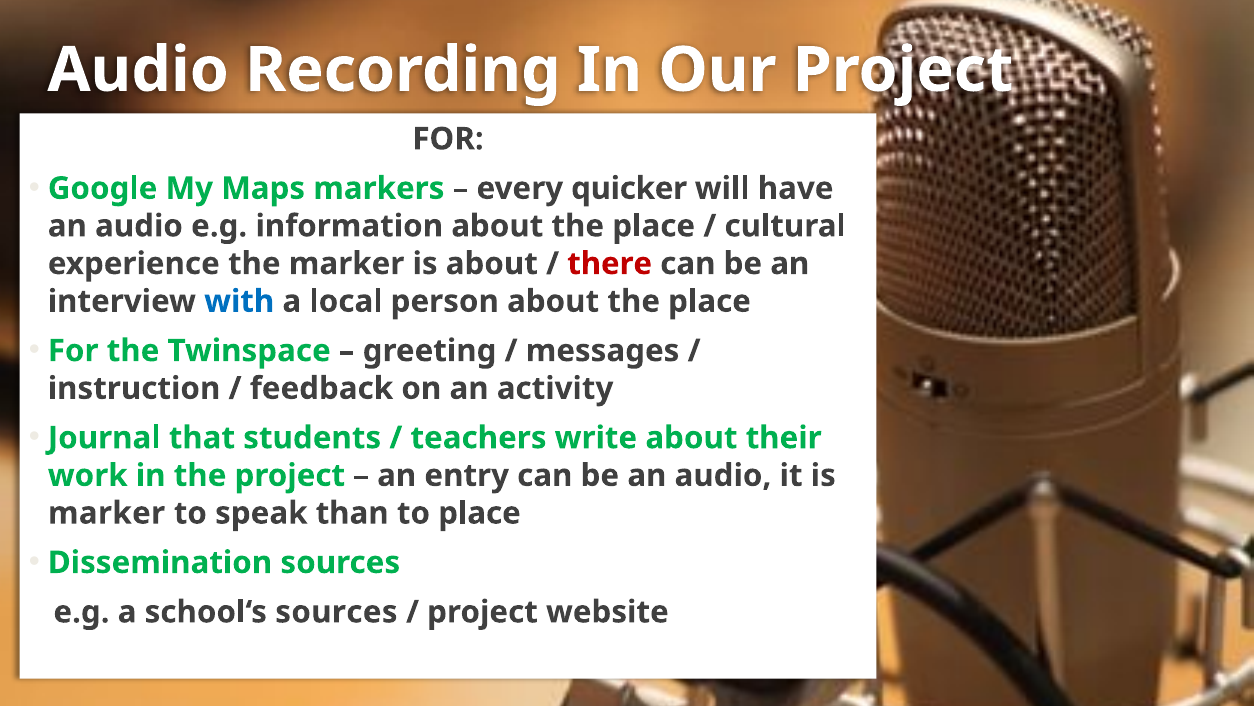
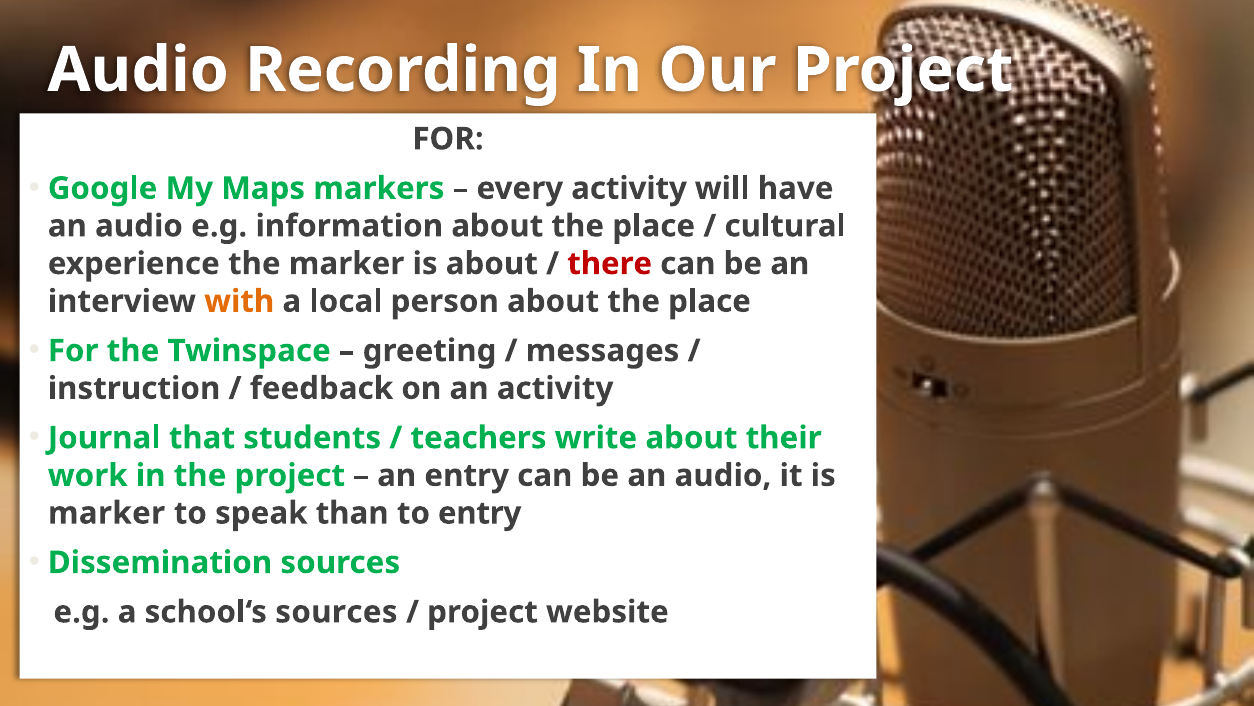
every quicker: quicker -> activity
with colour: blue -> orange
to place: place -> entry
